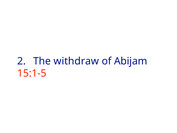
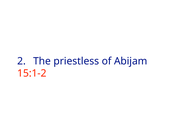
withdraw: withdraw -> priestless
15:1-5: 15:1-5 -> 15:1-2
